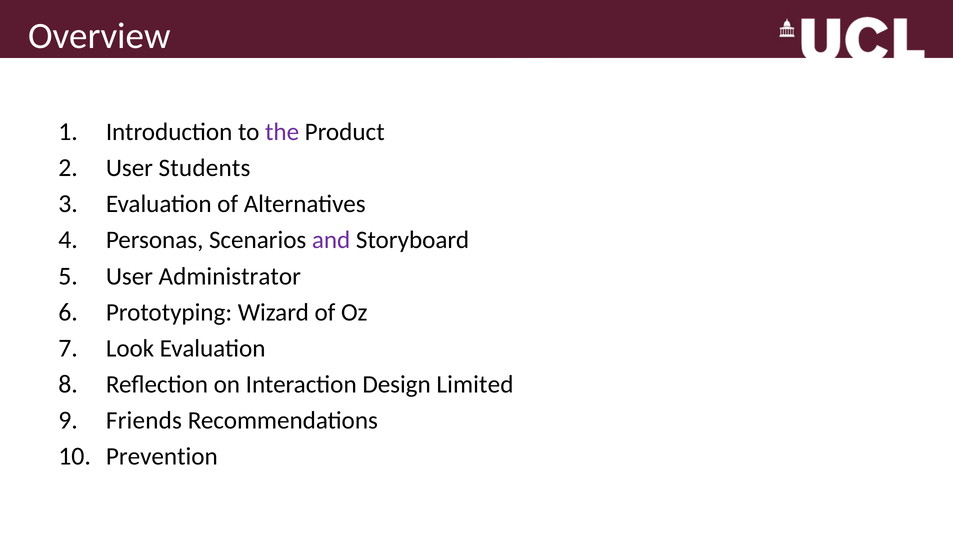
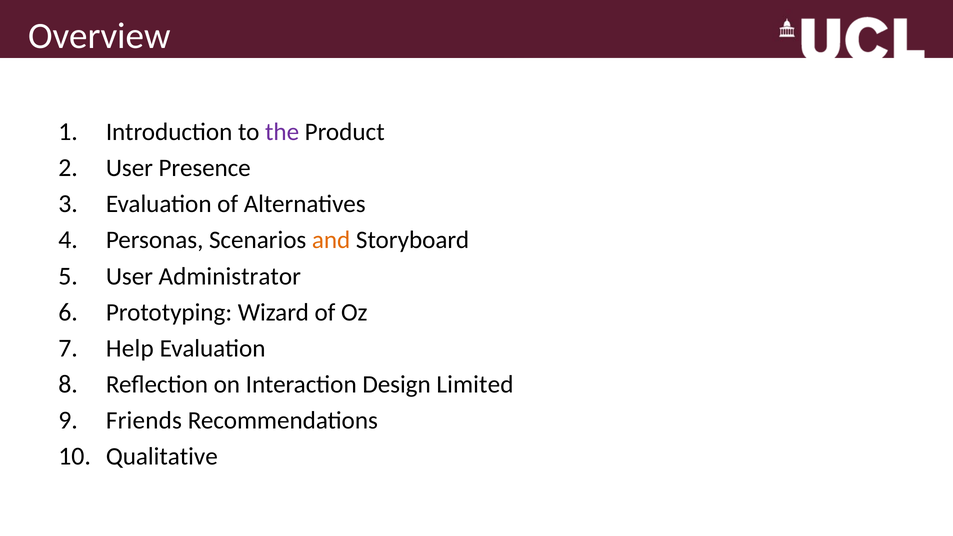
Students: Students -> Presence
and colour: purple -> orange
Look: Look -> Help
Prevention: Prevention -> Qualitative
